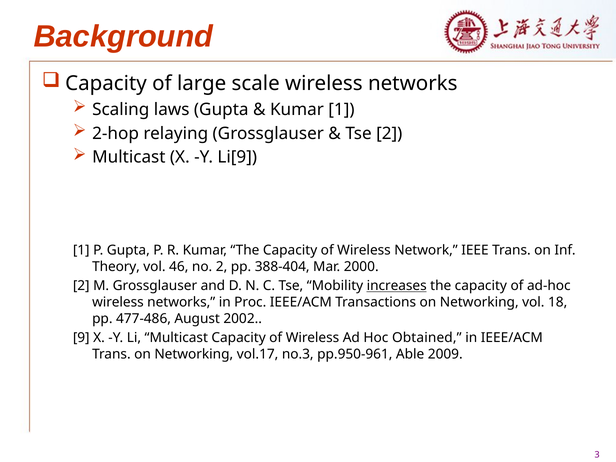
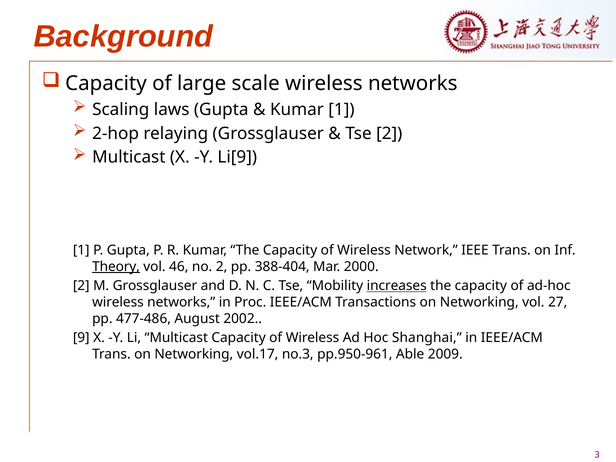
Theory underline: none -> present
18: 18 -> 27
Obtained: Obtained -> Shanghai
